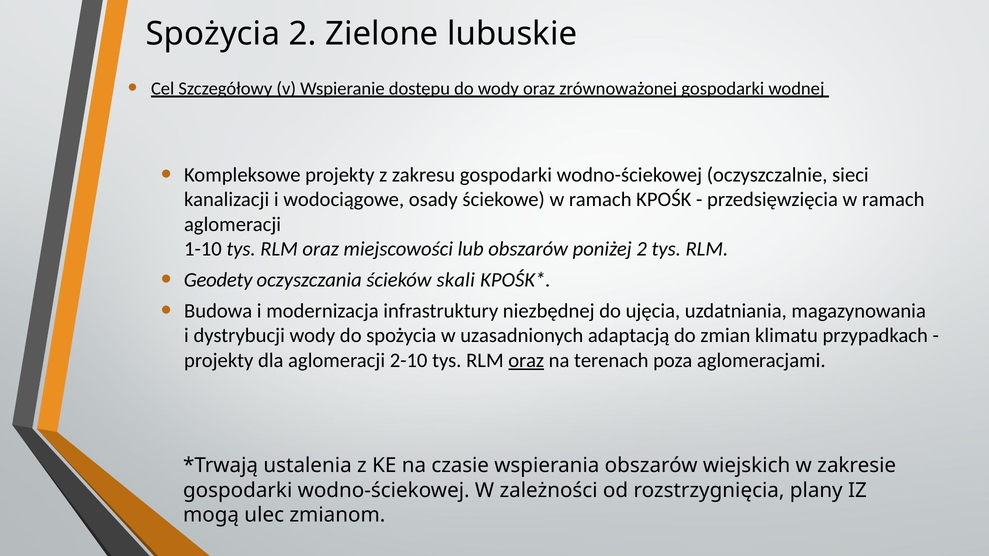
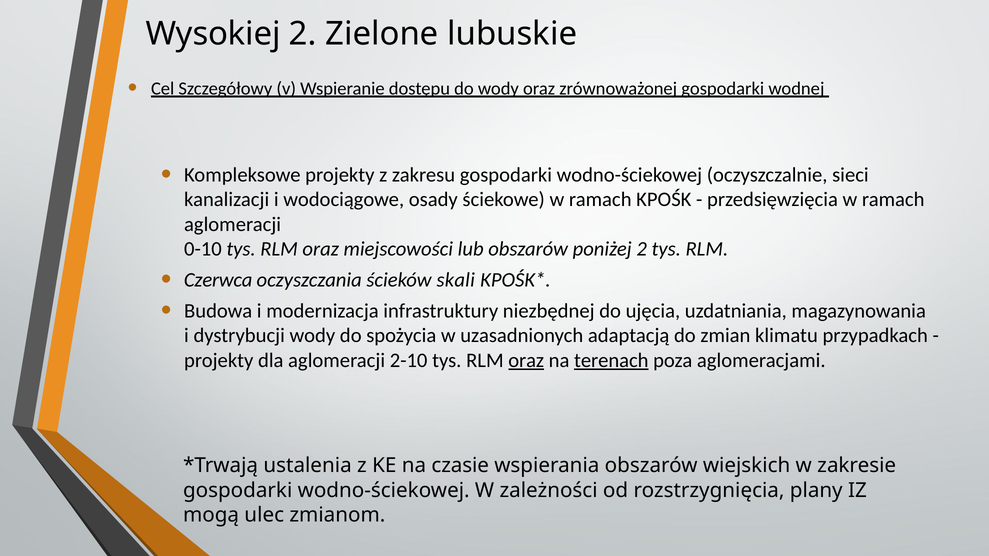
Spożycia at (213, 34): Spożycia -> Wysokiej
1-10: 1-10 -> 0-10
Geodety: Geodety -> Czerwca
terenach underline: none -> present
